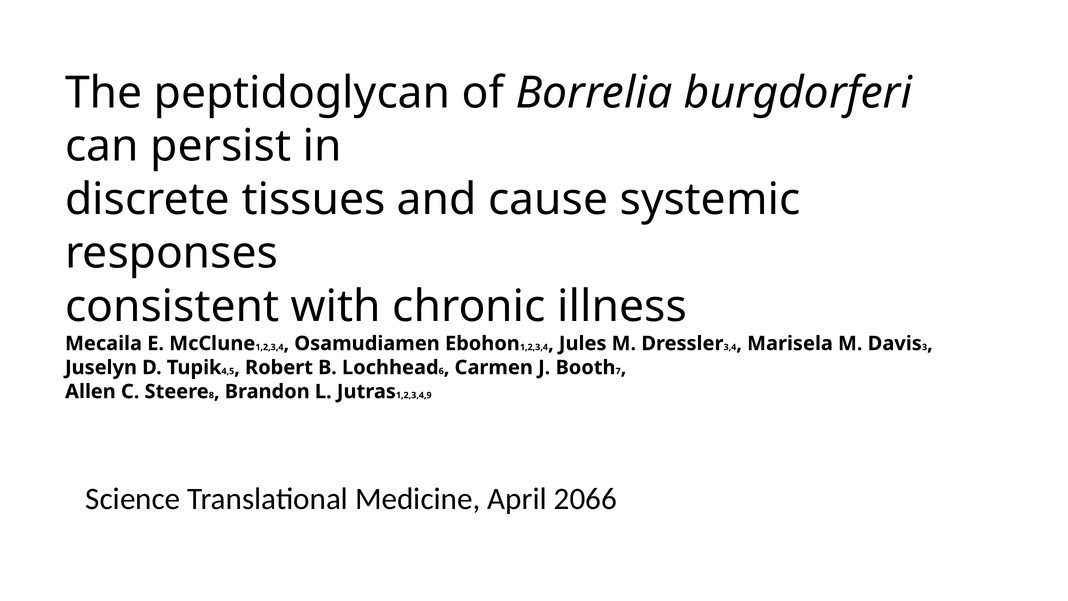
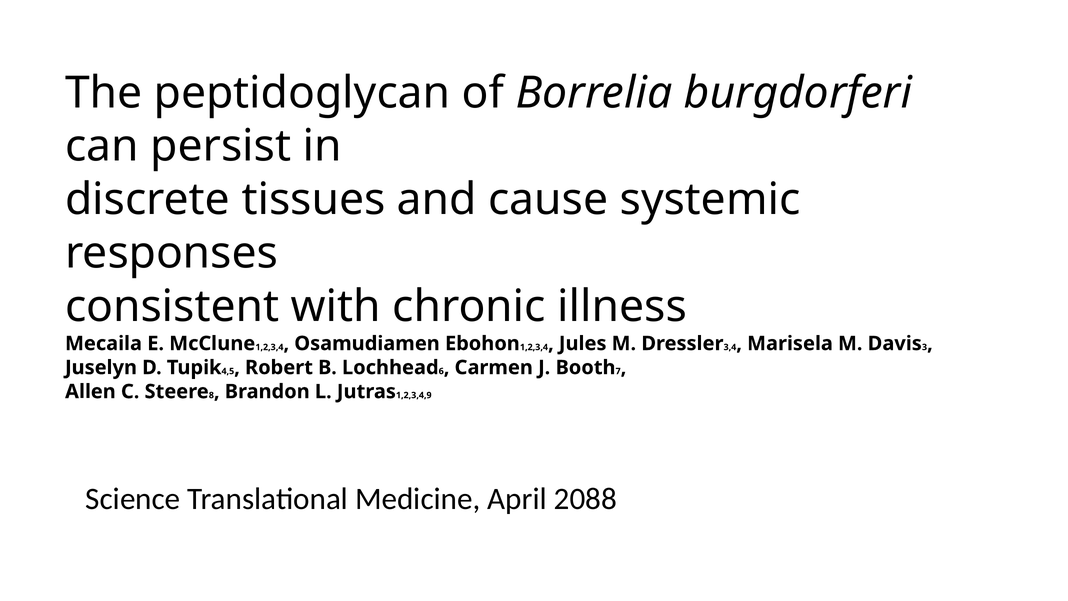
2066: 2066 -> 2088
